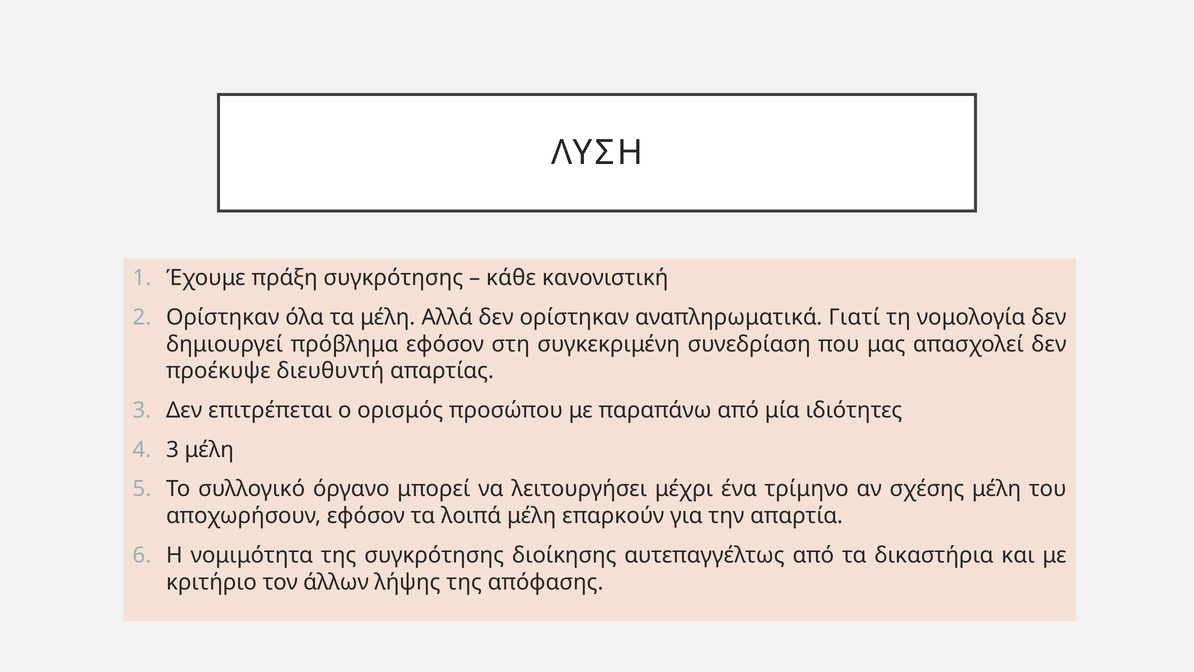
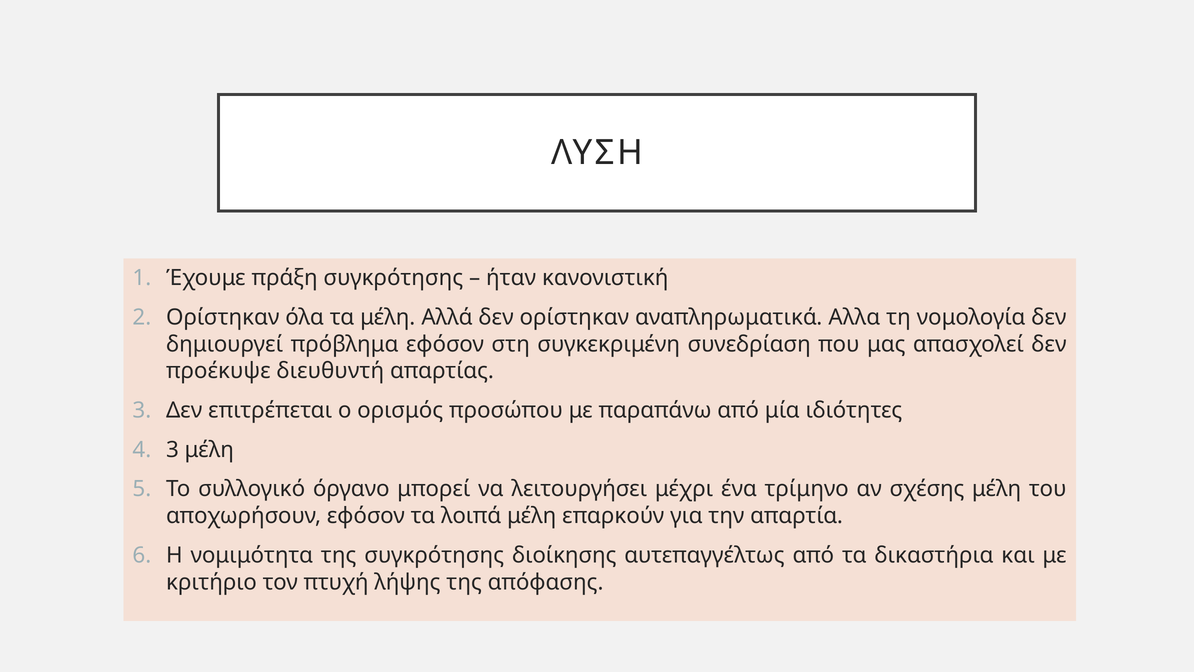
κάθε: κάθε -> ήταν
Γιατί: Γιατί -> Αλλα
άλλων: άλλων -> πτυχή
